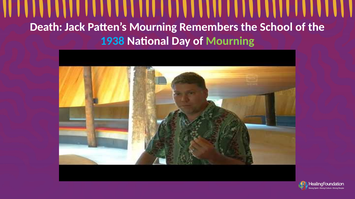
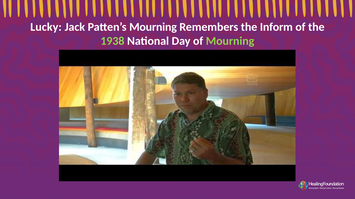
Death: Death -> Lucky
School: School -> Inform
1938 colour: light blue -> light green
